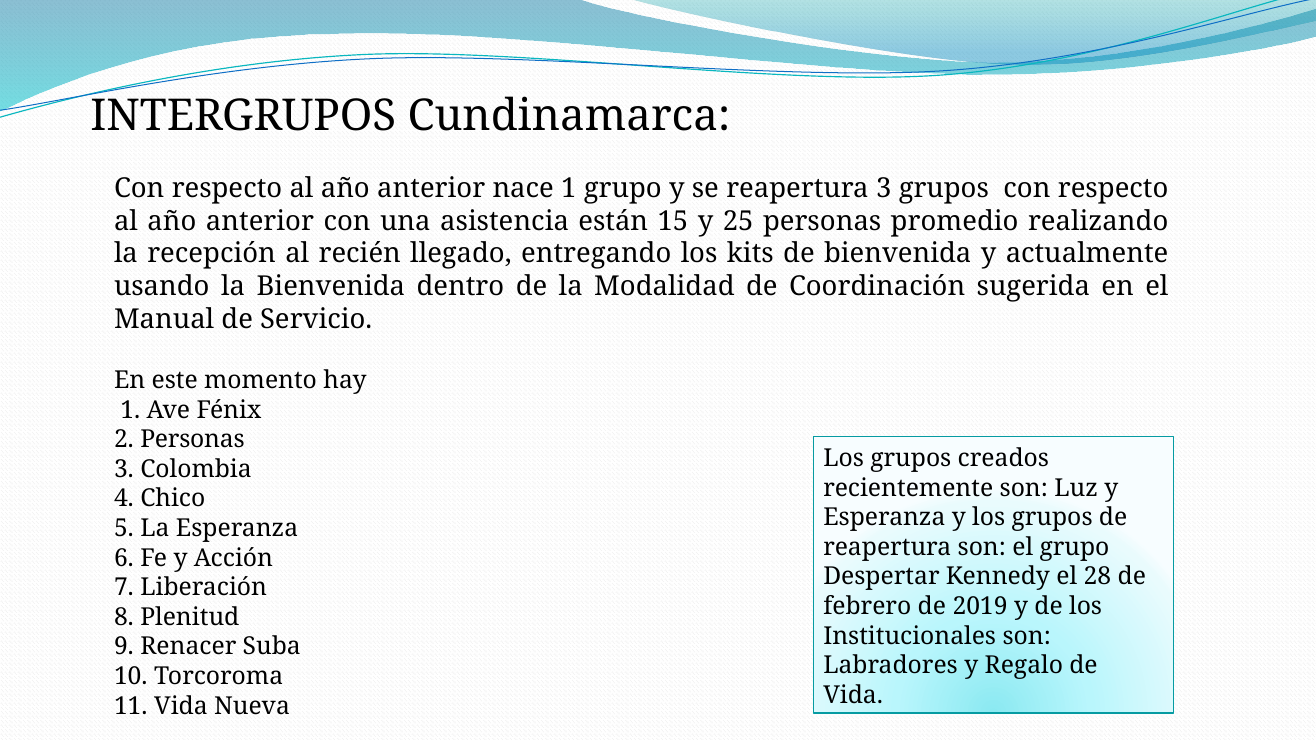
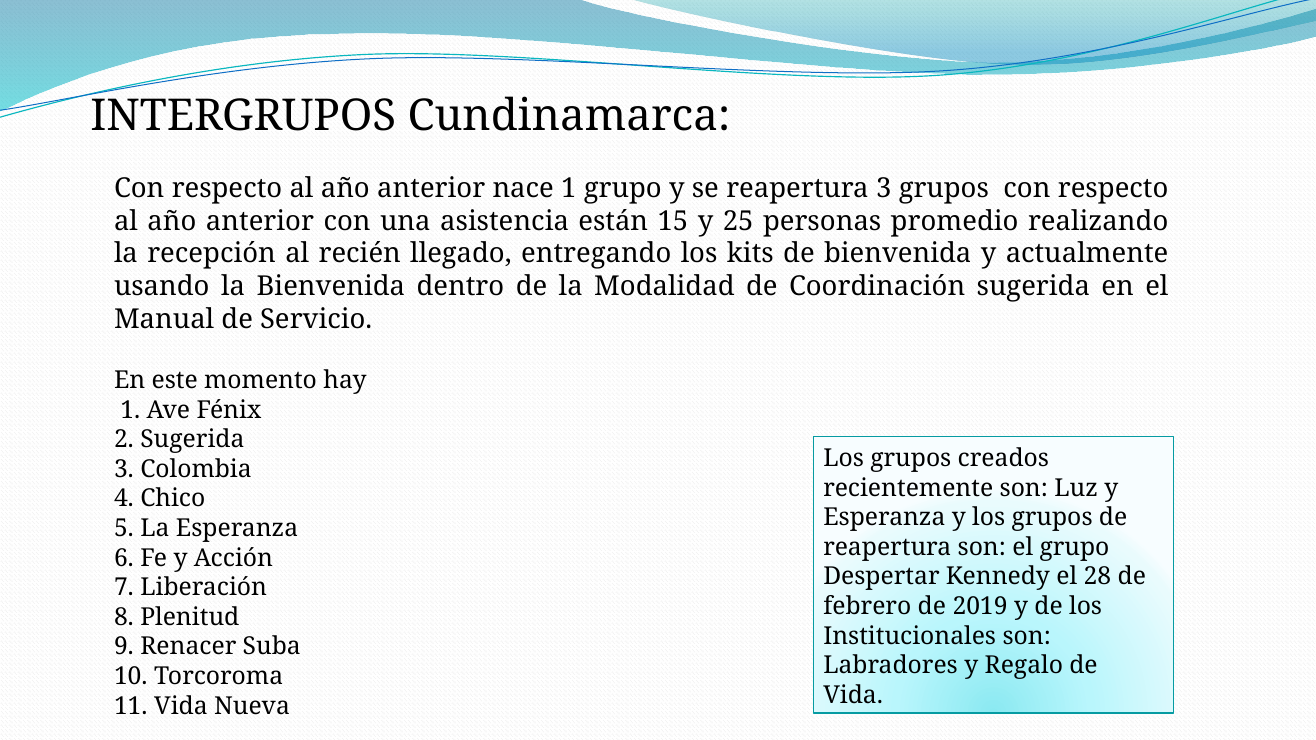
2 Personas: Personas -> Sugerida
